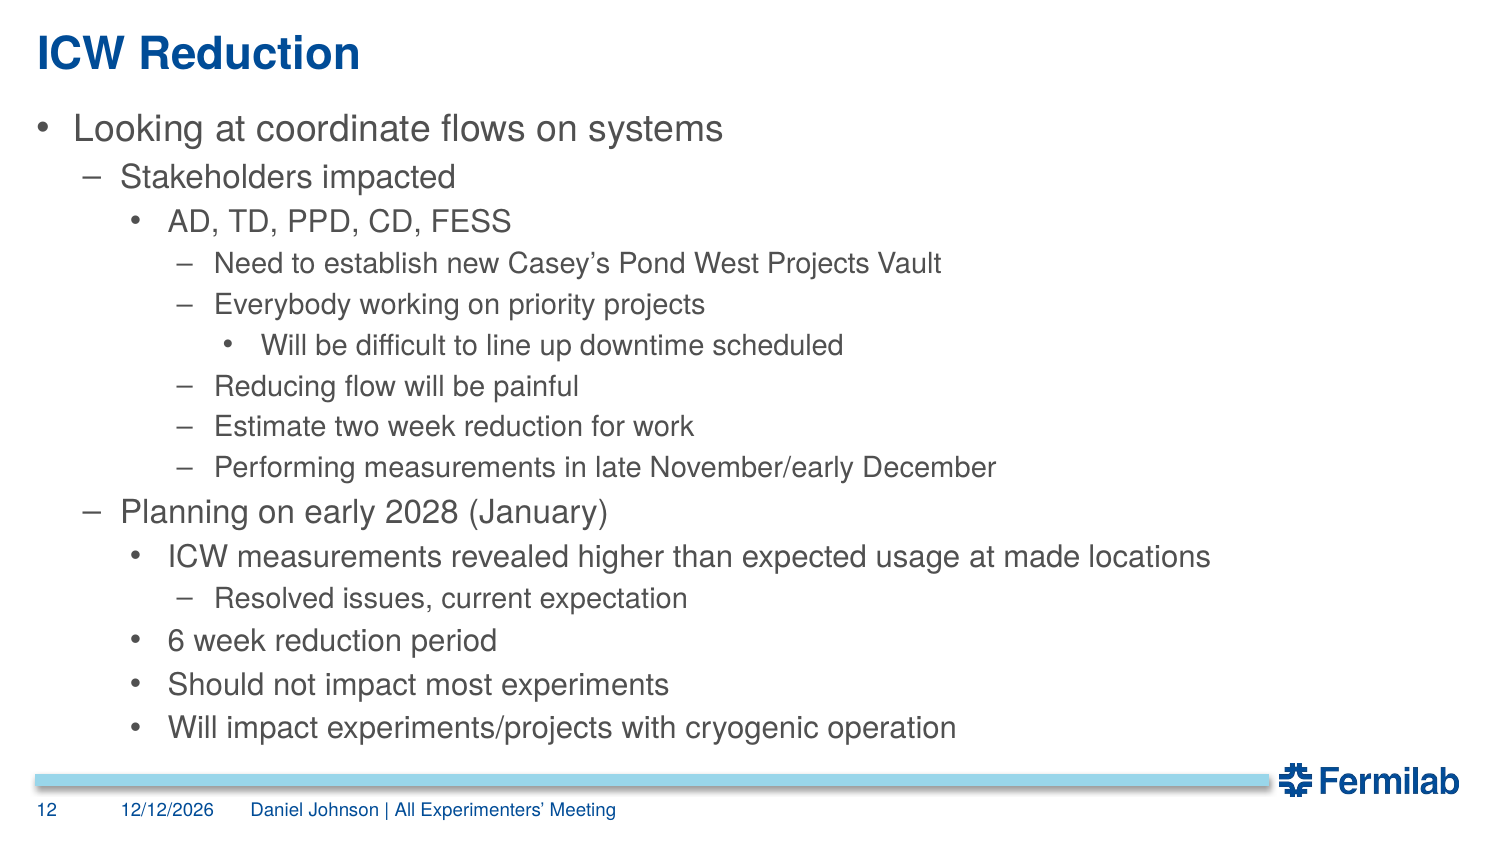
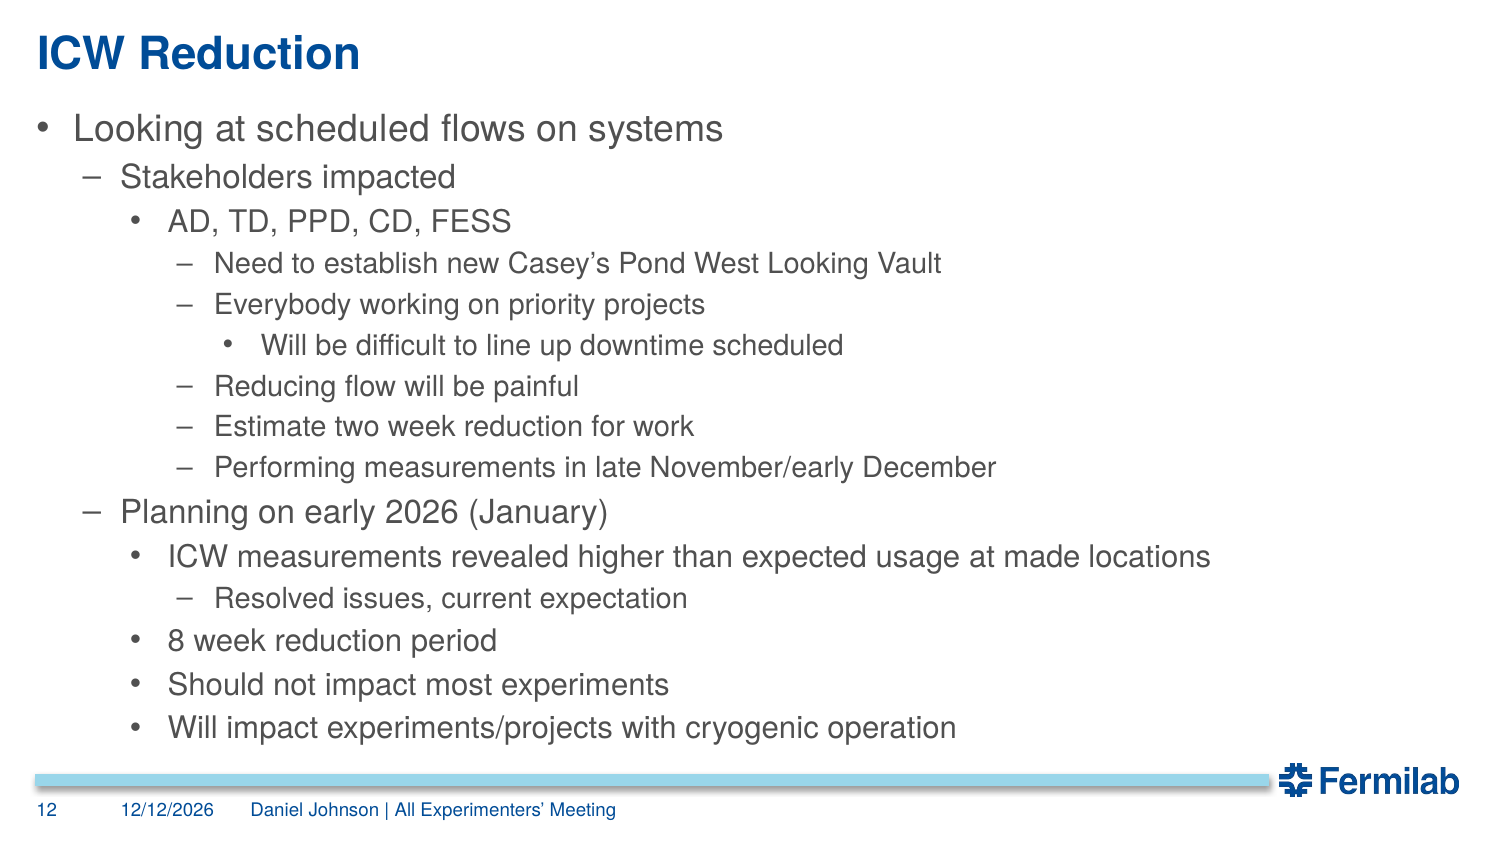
at coordinate: coordinate -> scheduled
West Projects: Projects -> Looking
2028: 2028 -> 2026
6: 6 -> 8
